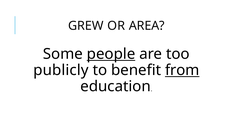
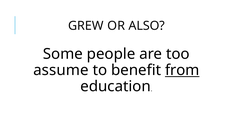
AREA: AREA -> ALSO
people underline: present -> none
publicly: publicly -> assume
